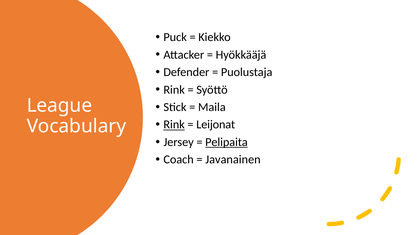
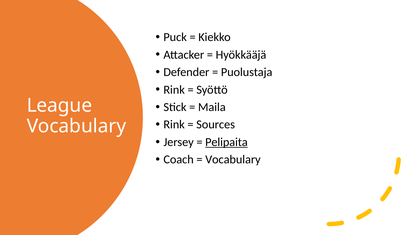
Rink at (174, 125) underline: present -> none
Leijonat: Leijonat -> Sources
Javanainen at (233, 160): Javanainen -> Vocabulary
